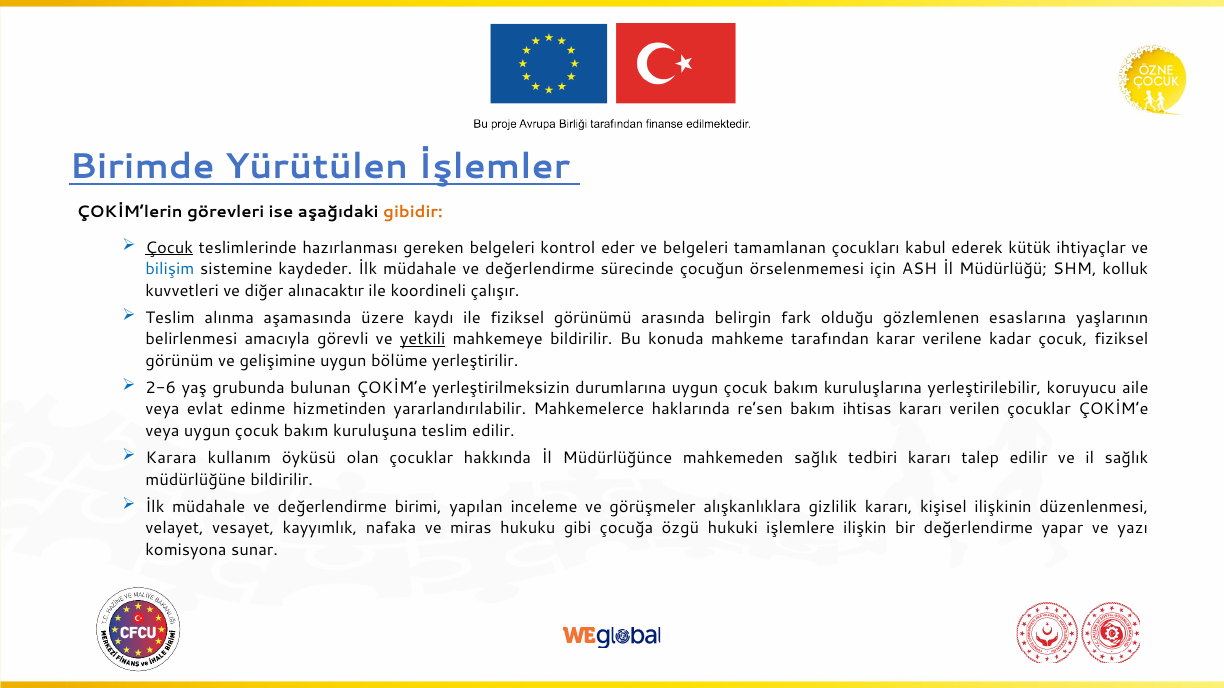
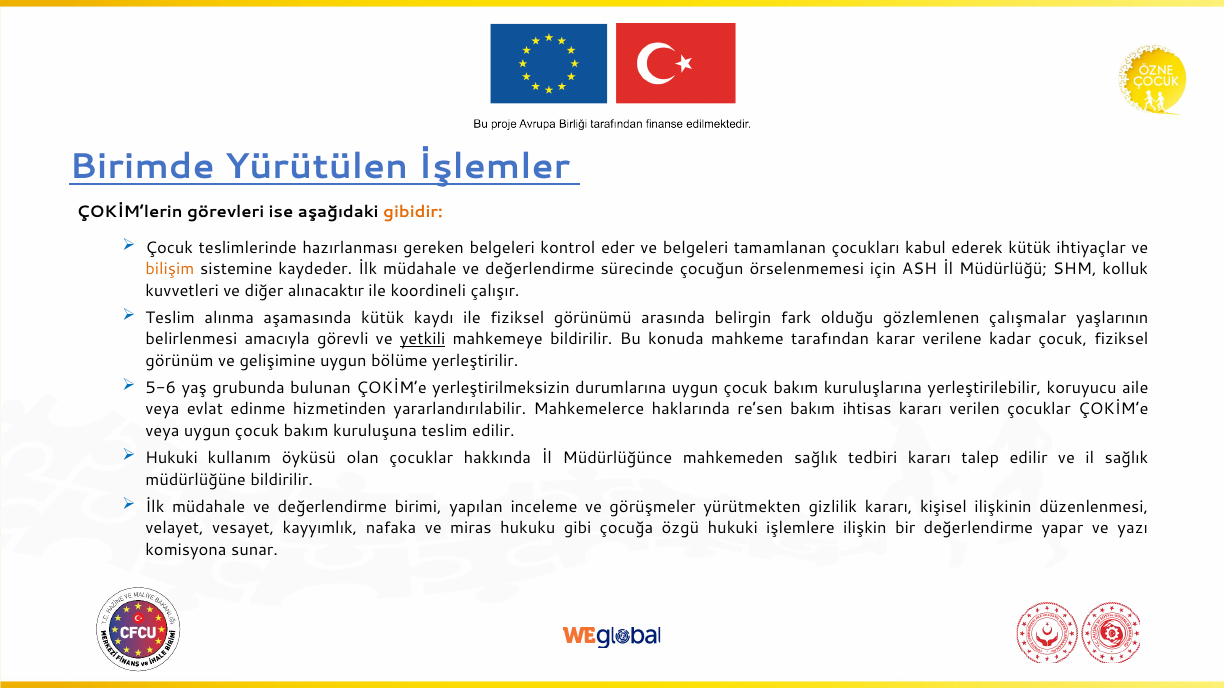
Çocuk at (169, 248) underline: present -> none
bilişim colour: blue -> orange
aşamasında üzere: üzere -> kütük
esaslarına: esaslarına -> çalışmalar
2-6: 2-6 -> 5-6
Karara at (171, 458): Karara -> Hukuki
alışkanlıklara: alışkanlıklara -> yürütmekten
